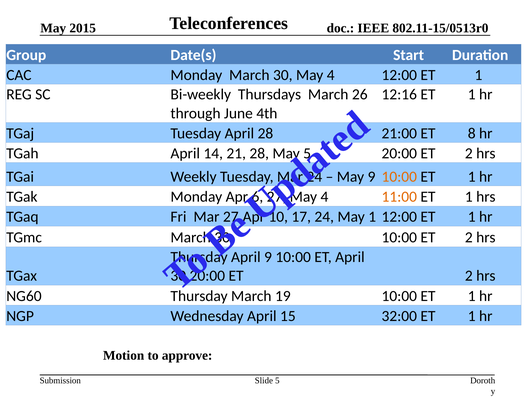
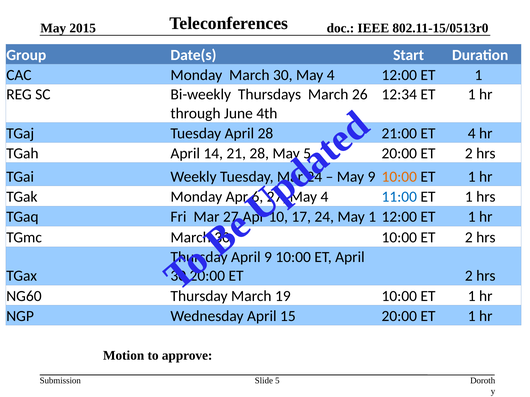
12:16: 12:16 -> 12:34
ET 8: 8 -> 4
11:00 colour: orange -> blue
15 32:00: 32:00 -> 20:00
